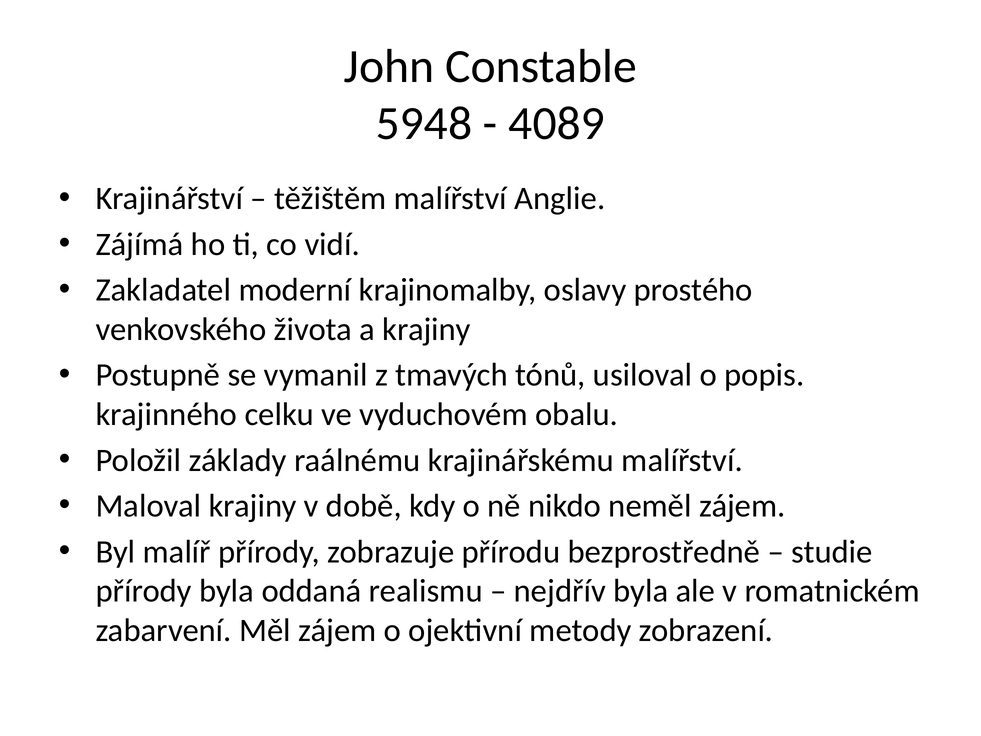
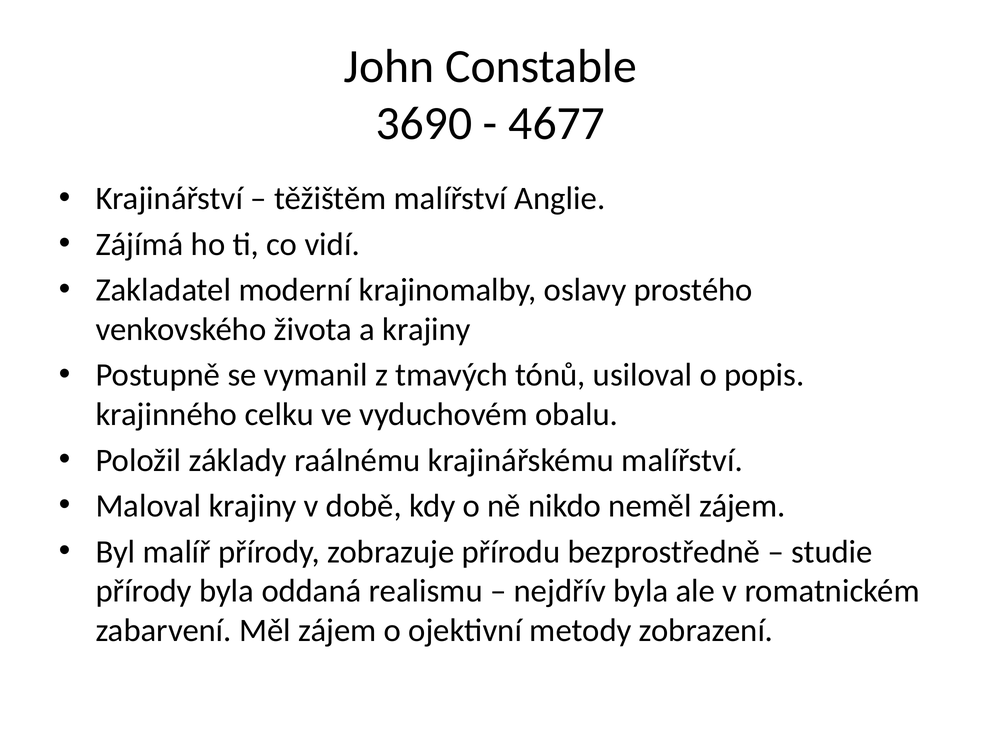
5948: 5948 -> 3690
4089: 4089 -> 4677
